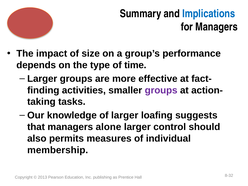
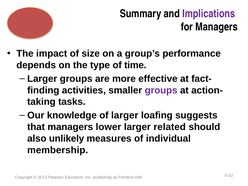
Implications colour: blue -> purple
alone: alone -> lower
control: control -> related
permits: permits -> unlikely
